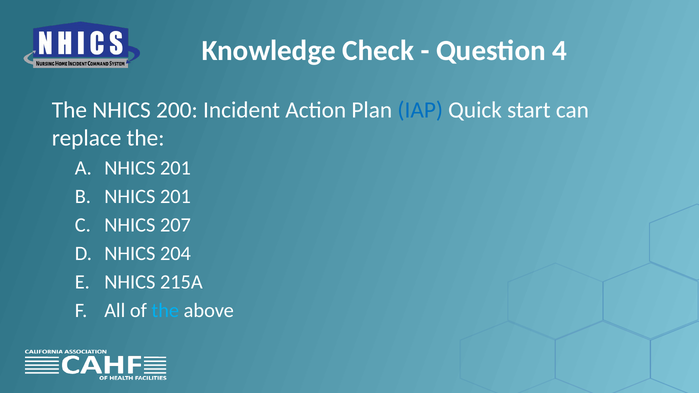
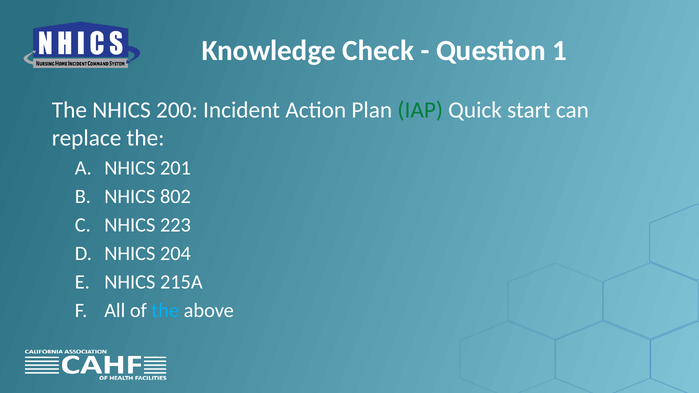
4: 4 -> 1
IAP colour: blue -> green
201 at (175, 197): 201 -> 802
207: 207 -> 223
